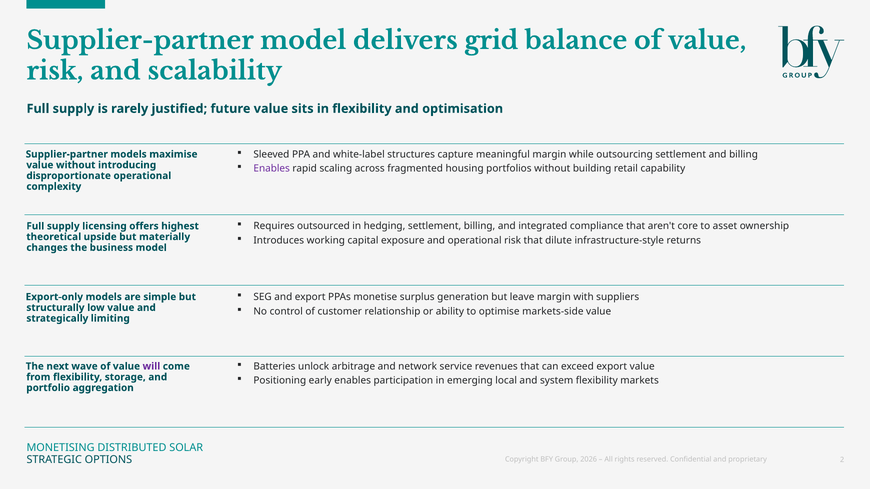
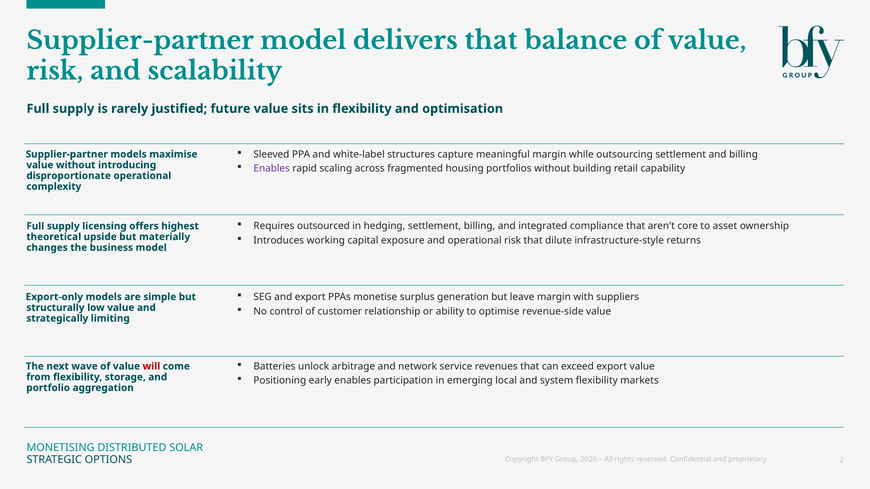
delivers grid: grid -> that
markets-side: markets-side -> revenue-side
will colour: purple -> red
